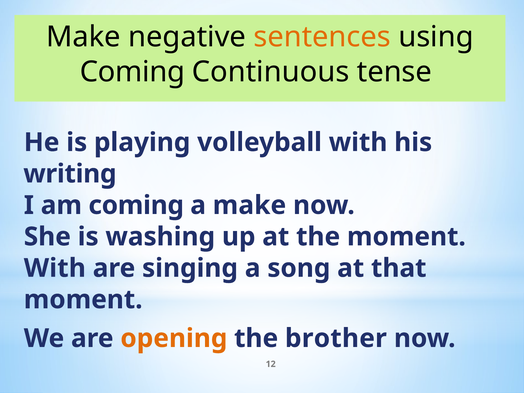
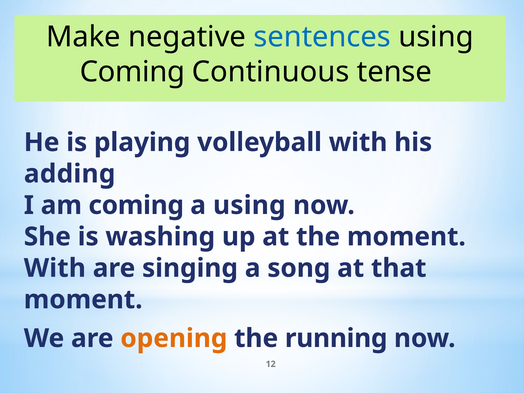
sentences colour: orange -> blue
writing: writing -> adding
a make: make -> using
brother: brother -> running
